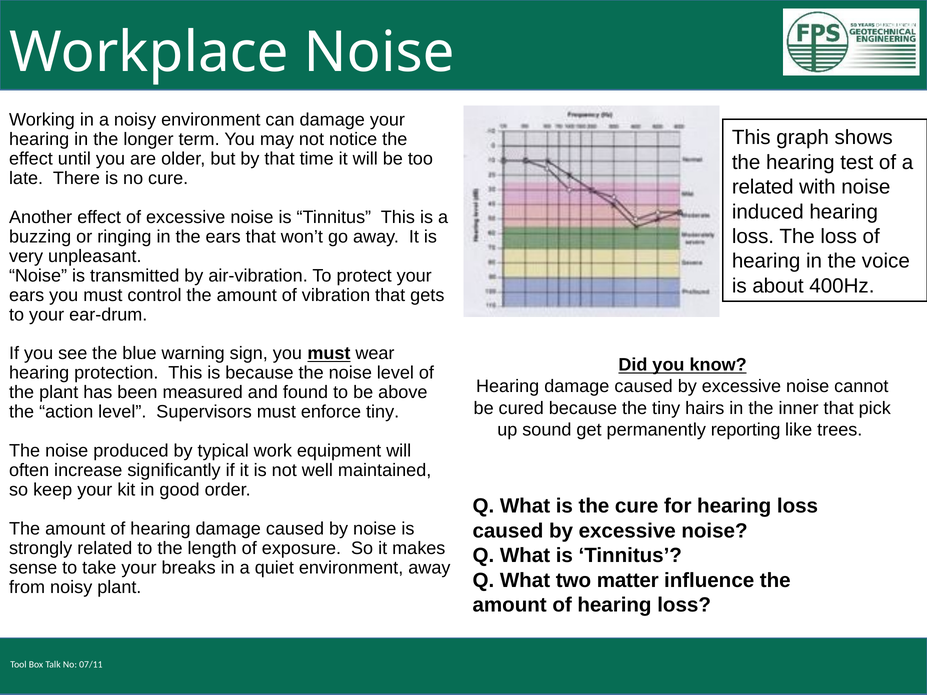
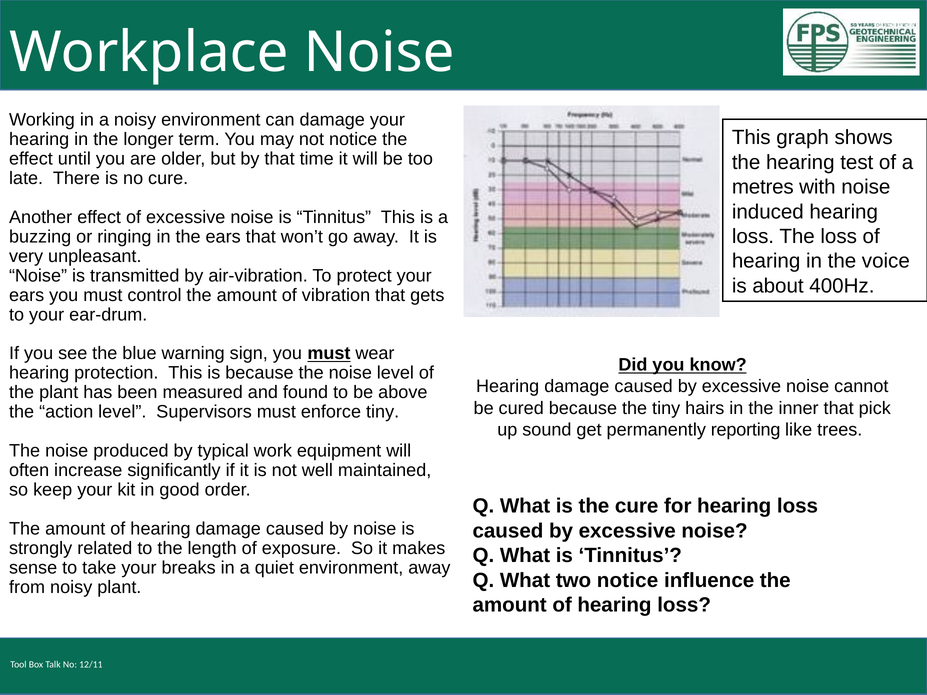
related at (763, 187): related -> metres
two matter: matter -> notice
07/11: 07/11 -> 12/11
